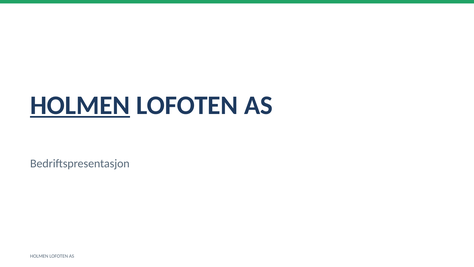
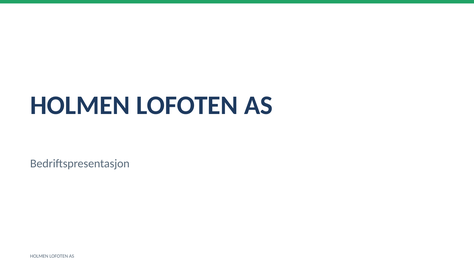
HOLMEN at (80, 105) underline: present -> none
